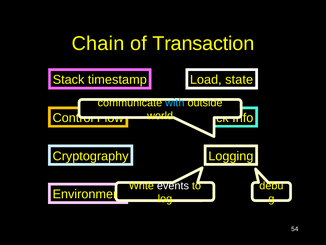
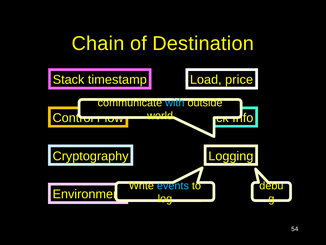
Transaction: Transaction -> Destination
state: state -> price
events colour: white -> light blue
